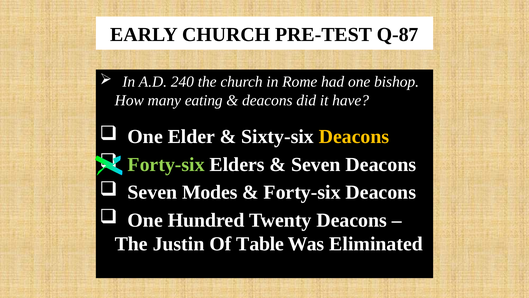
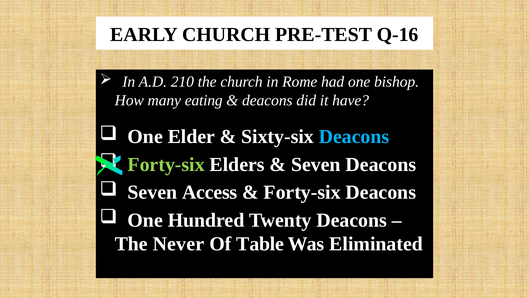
Q-87: Q-87 -> Q-16
240: 240 -> 210
Deacons at (354, 137) colour: yellow -> light blue
Modes: Modes -> Access
Justin: Justin -> Never
